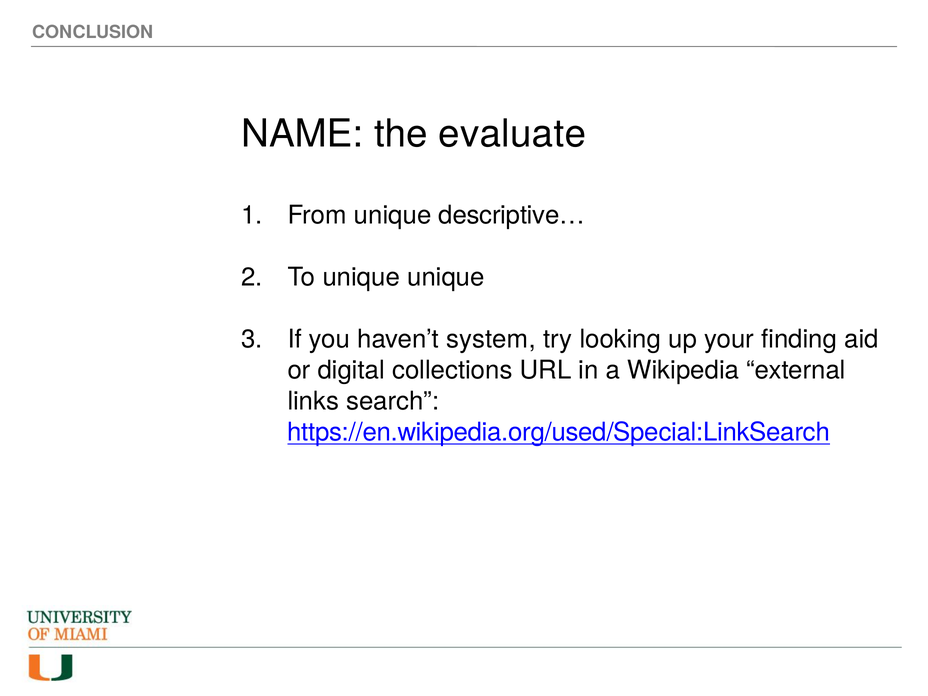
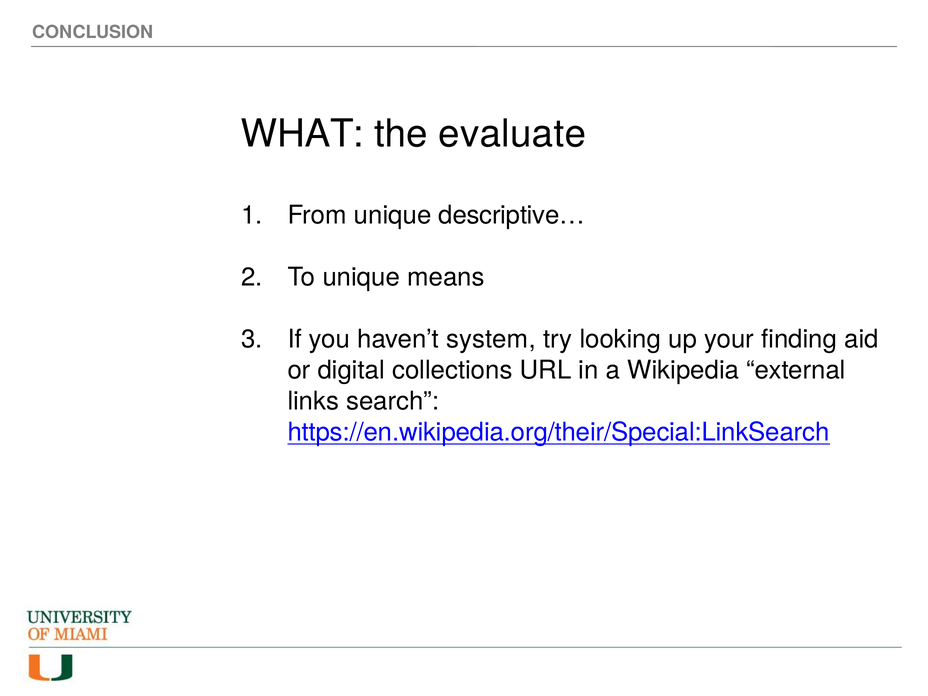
NAME: NAME -> WHAT
unique unique: unique -> means
https://en.wikipedia.org/used/Special:LinkSearch: https://en.wikipedia.org/used/Special:LinkSearch -> https://en.wikipedia.org/their/Special:LinkSearch
